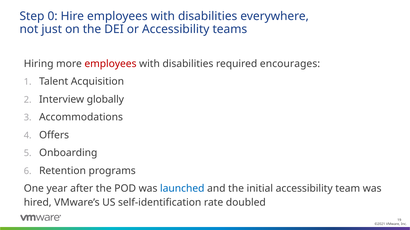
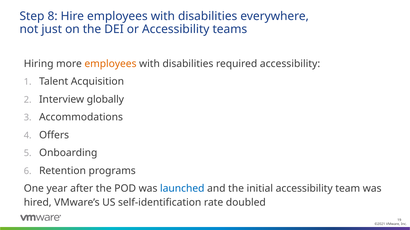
0: 0 -> 8
employees at (110, 64) colour: red -> orange
required encourages: encourages -> accessibility
